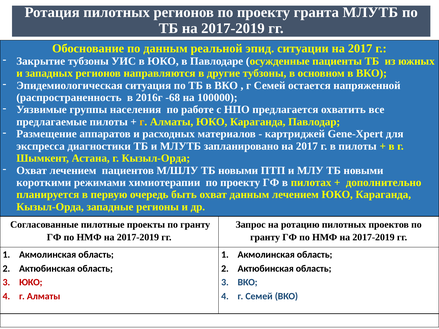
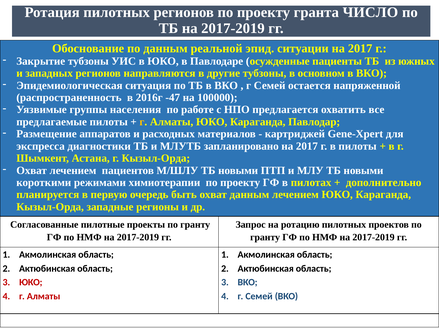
гранта МЛУТБ: МЛУТБ -> ЧИСЛО
-68: -68 -> -47
